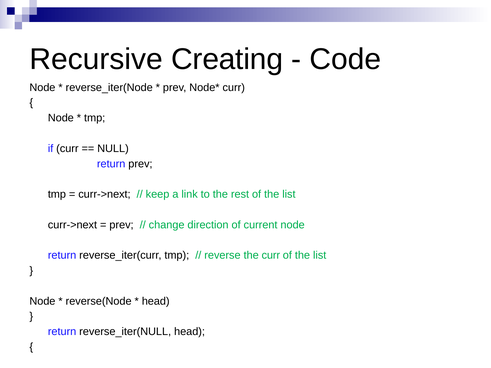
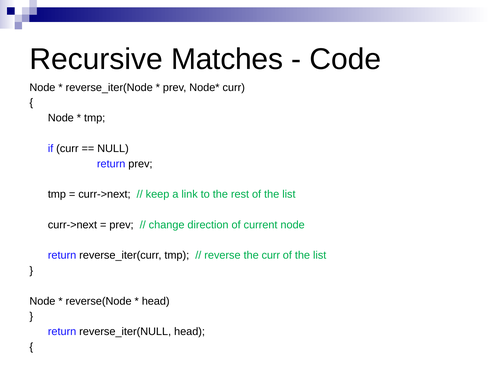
Creating: Creating -> Matches
